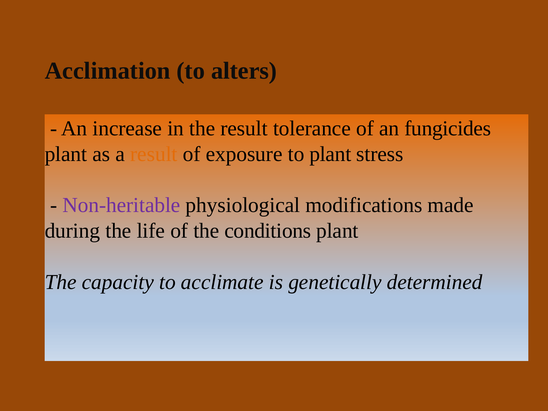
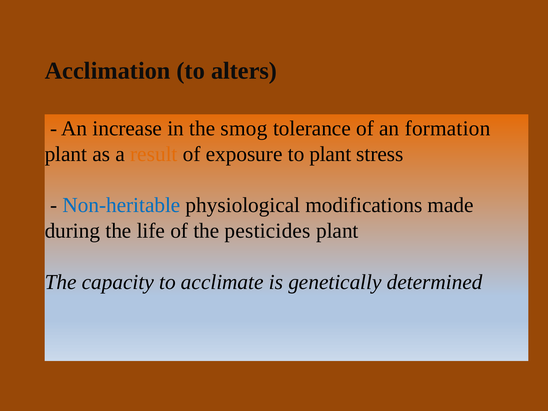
the result: result -> smog
fungicides: fungicides -> formation
Non-heritable colour: purple -> blue
conditions: conditions -> pesticides
